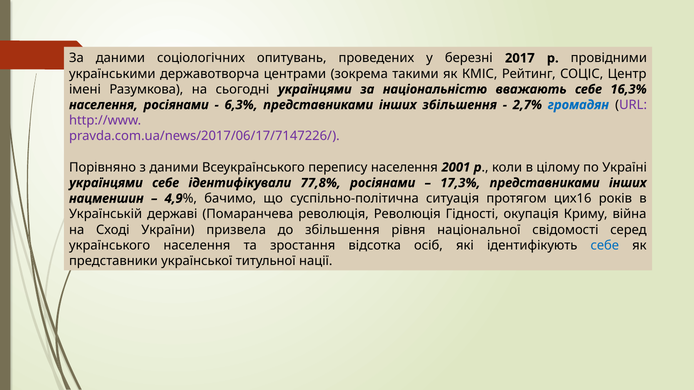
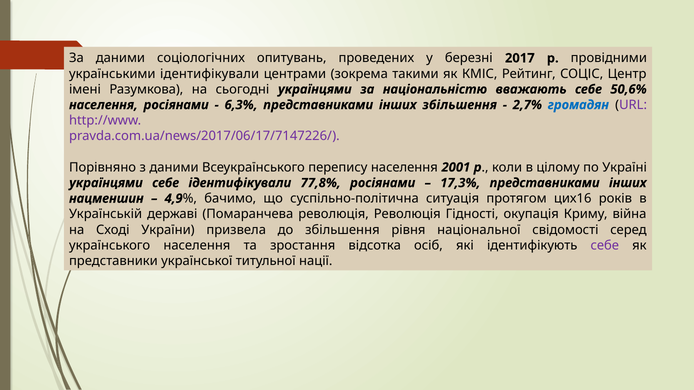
українськими державотворча: державотворча -> ідентифікували
16,3%: 16,3% -> 50,6%
себе at (605, 246) colour: blue -> purple
